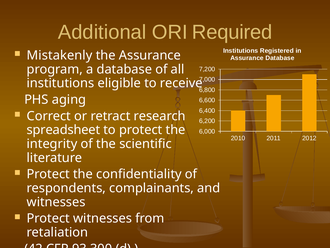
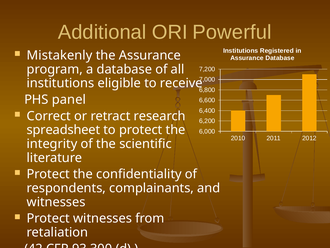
Required: Required -> Powerful
aging: aging -> panel
